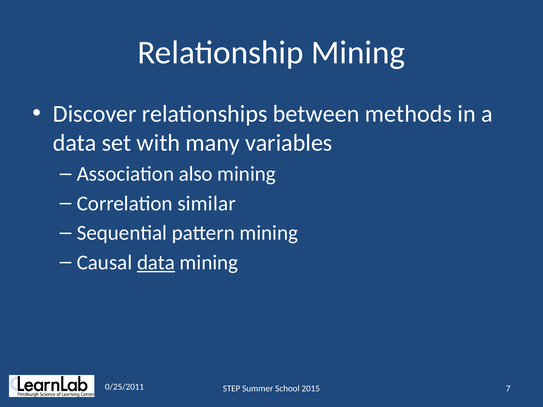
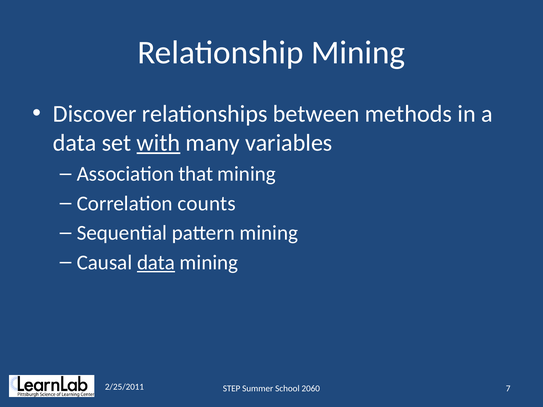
with underline: none -> present
also: also -> that
similar: similar -> counts
0/25/2011: 0/25/2011 -> 2/25/2011
2015: 2015 -> 2060
